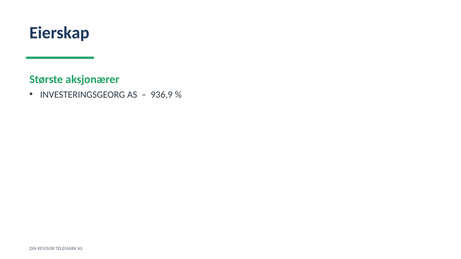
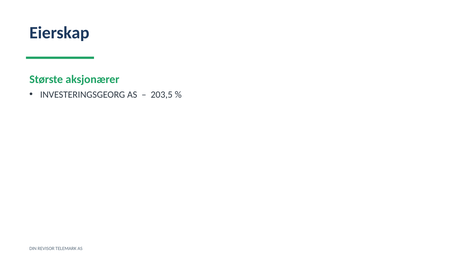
936,9: 936,9 -> 203,5
